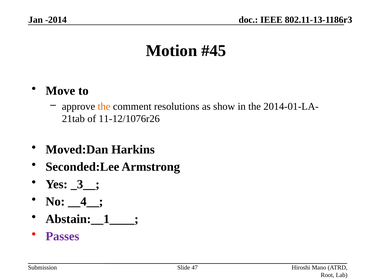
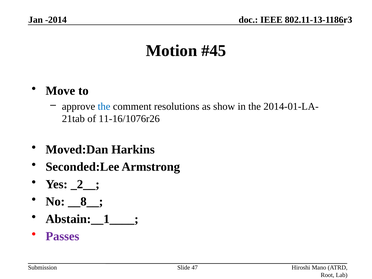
the at (104, 106) colour: orange -> blue
11-12/1076r26: 11-12/1076r26 -> 11-16/1076r26
_3__: _3__ -> _2__
__4__: __4__ -> __8__
